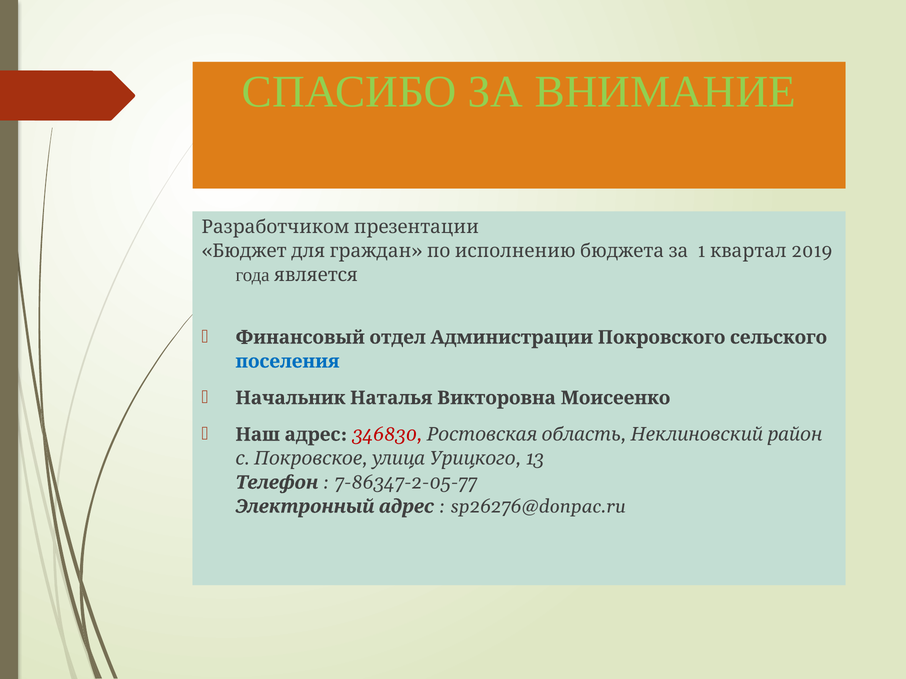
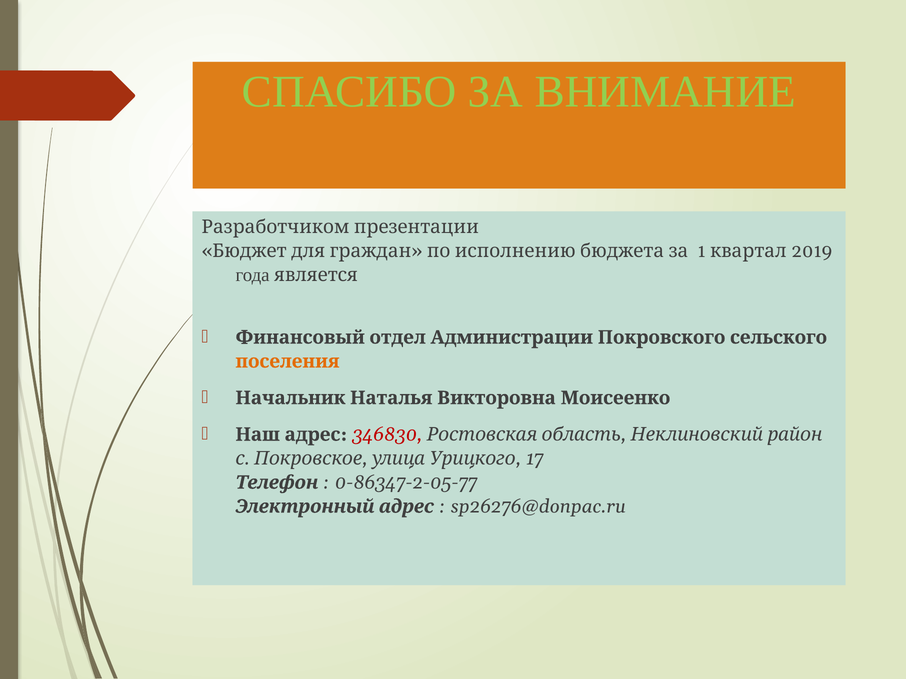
поселения colour: blue -> orange
13: 13 -> 17
7-86347-2-05-77: 7-86347-2-05-77 -> 0-86347-2-05-77
